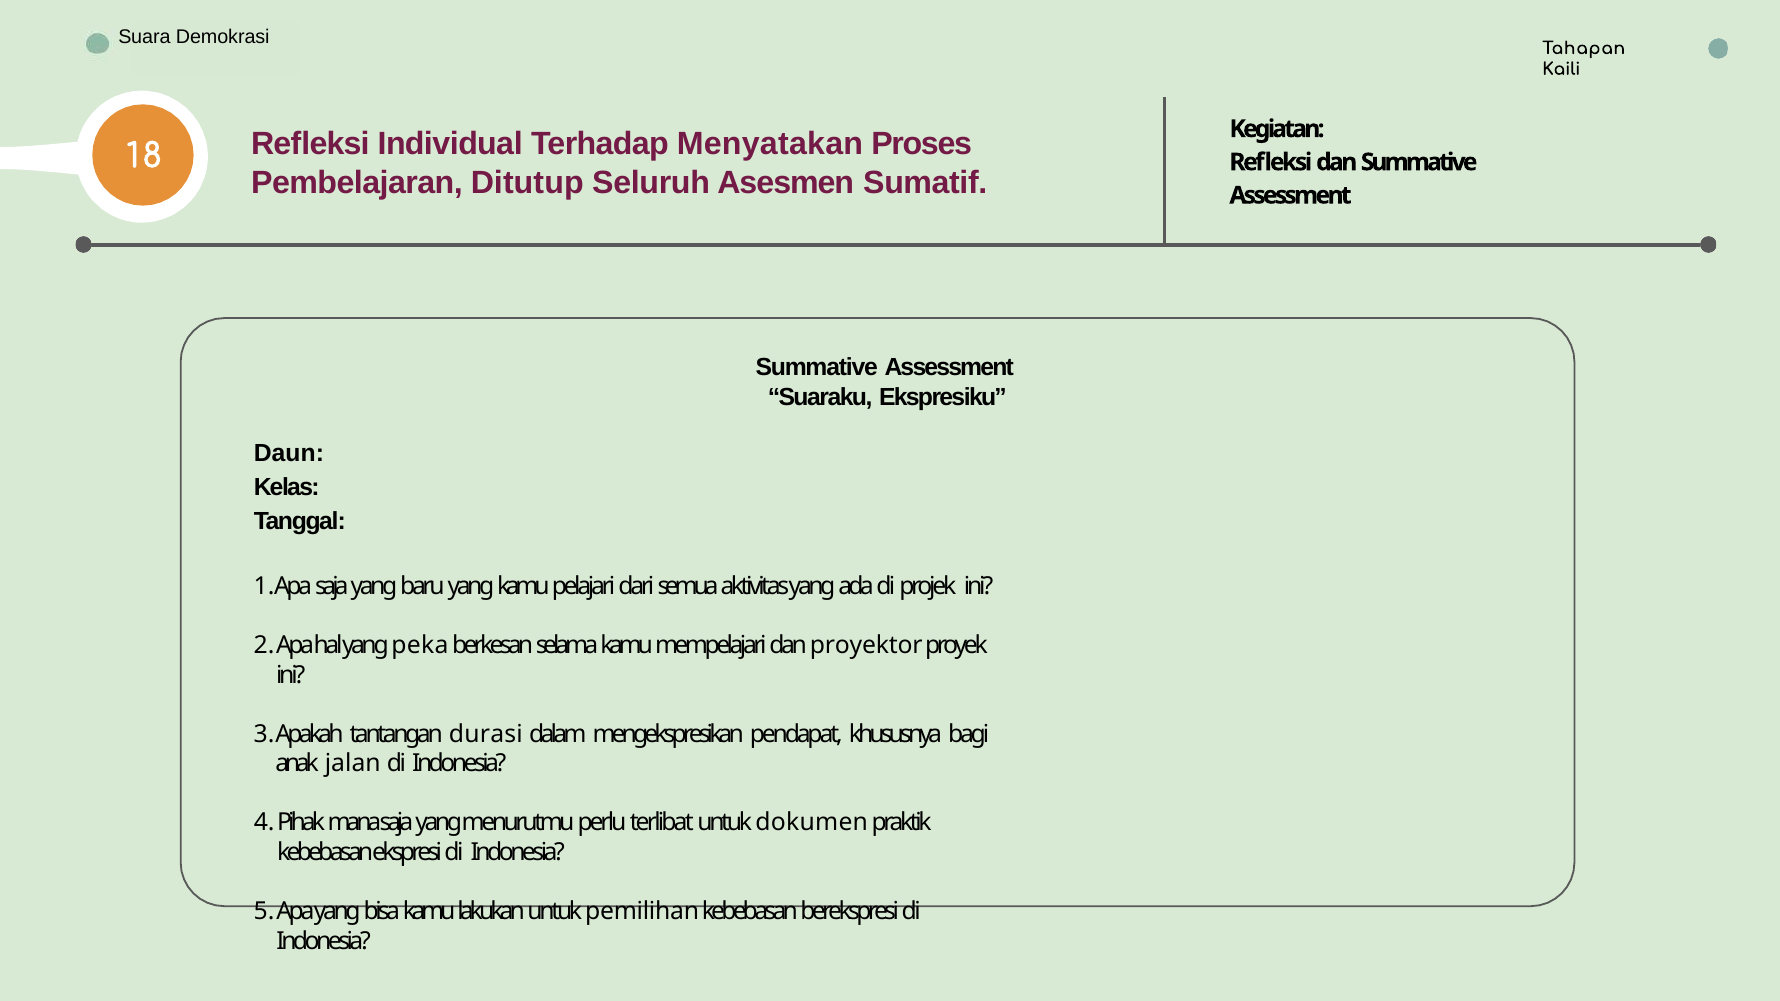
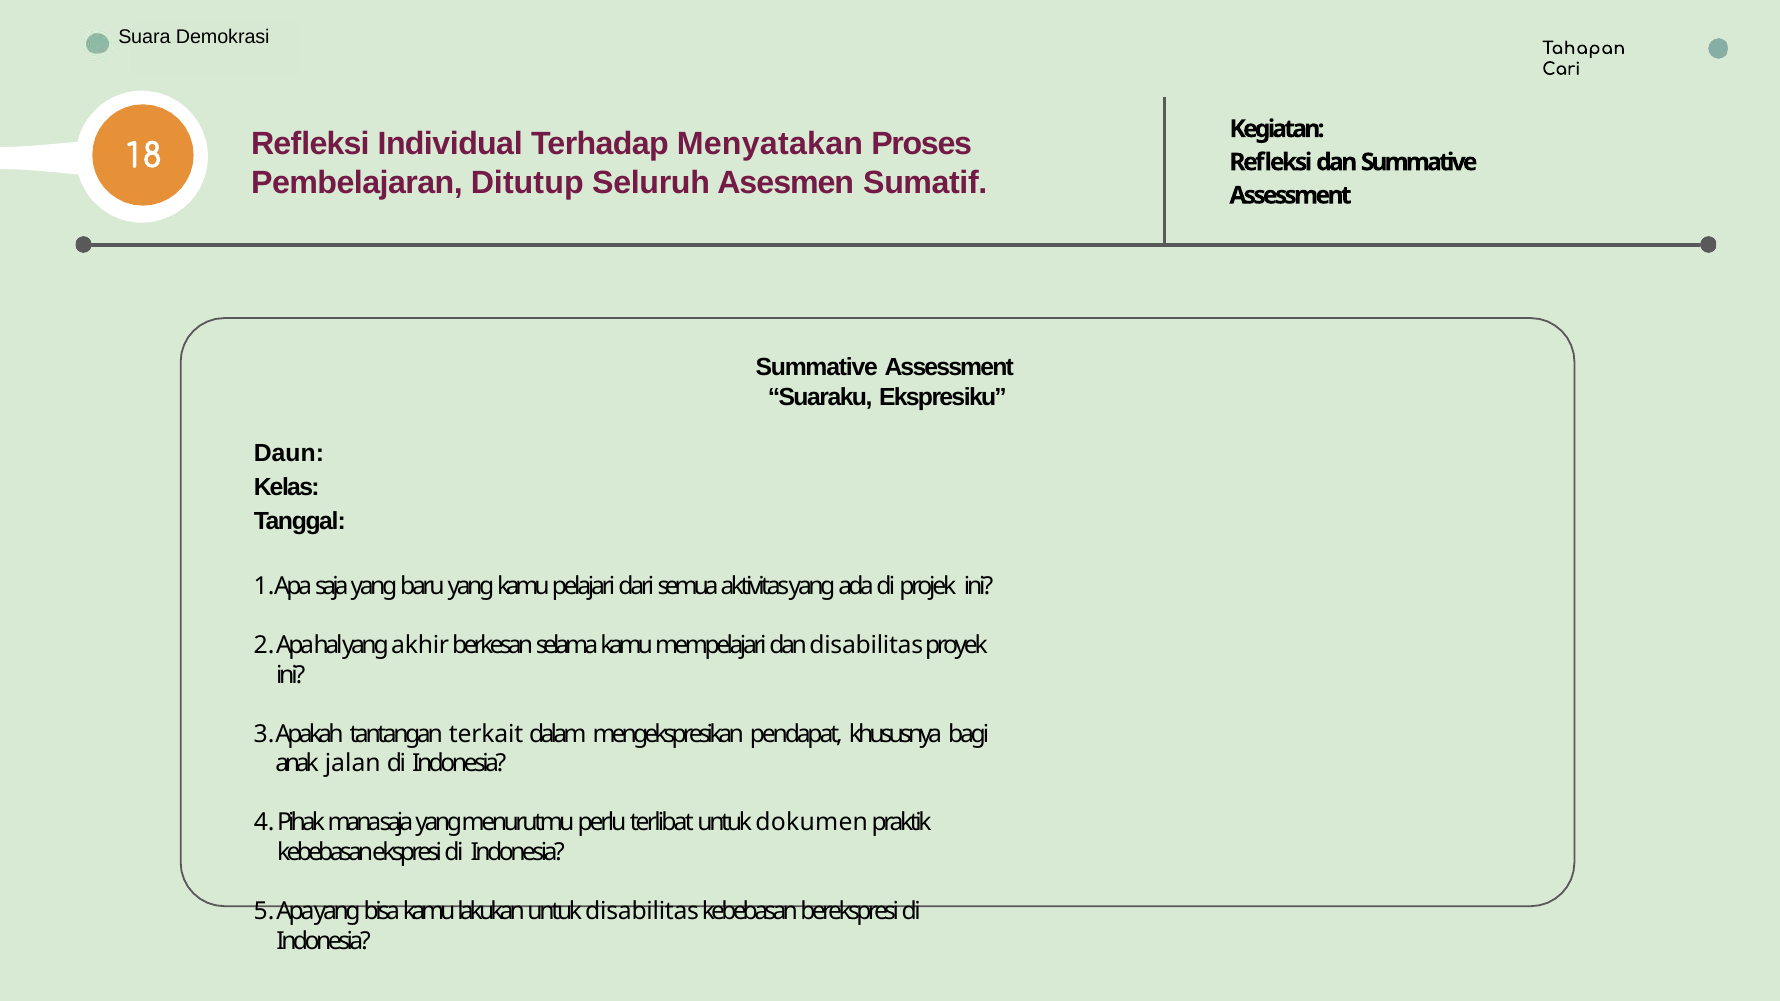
Kaili: Kaili -> Cari
peka: peka -> akhir
dan proyektor: proyektor -> disabilitas
durasi: durasi -> terkait
untuk pemilihan: pemilihan -> disabilitas
